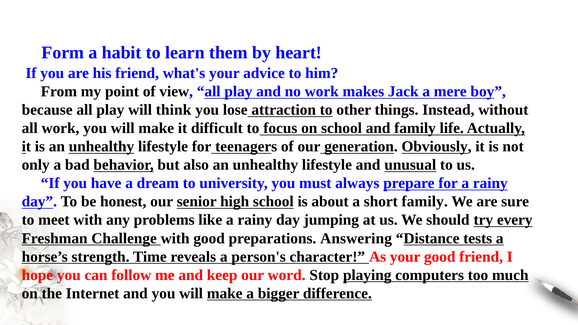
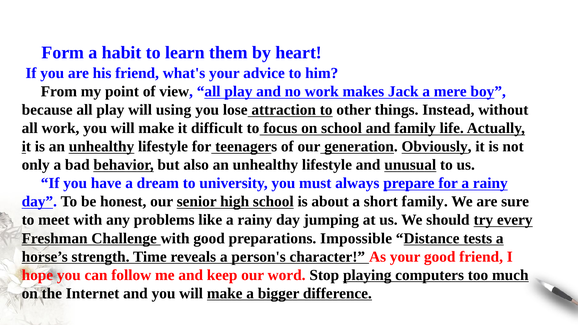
think: think -> using
Answering: Answering -> Impossible
